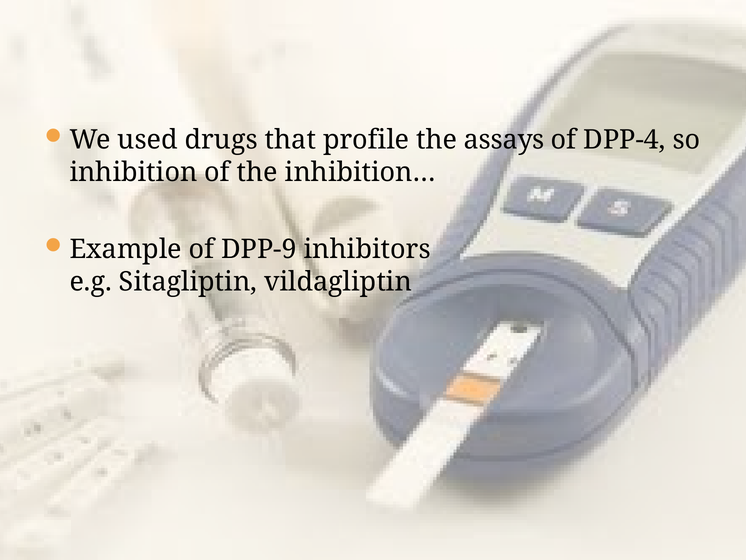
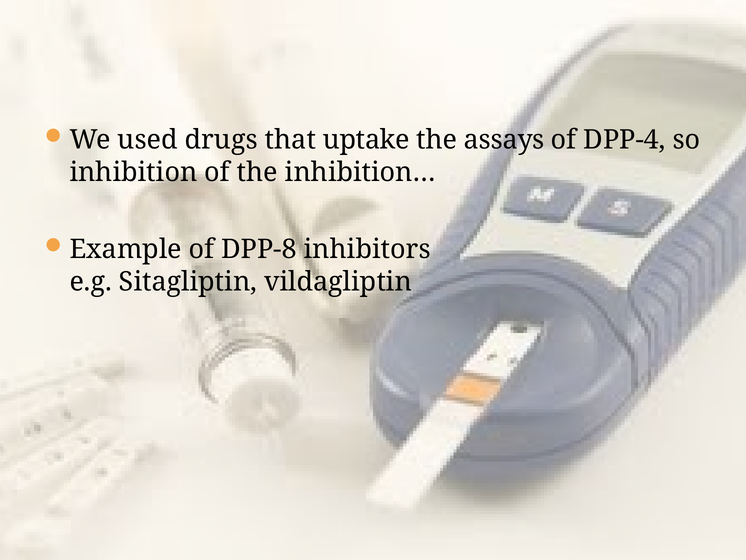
profile: profile -> uptake
DPP-9: DPP-9 -> DPP-8
